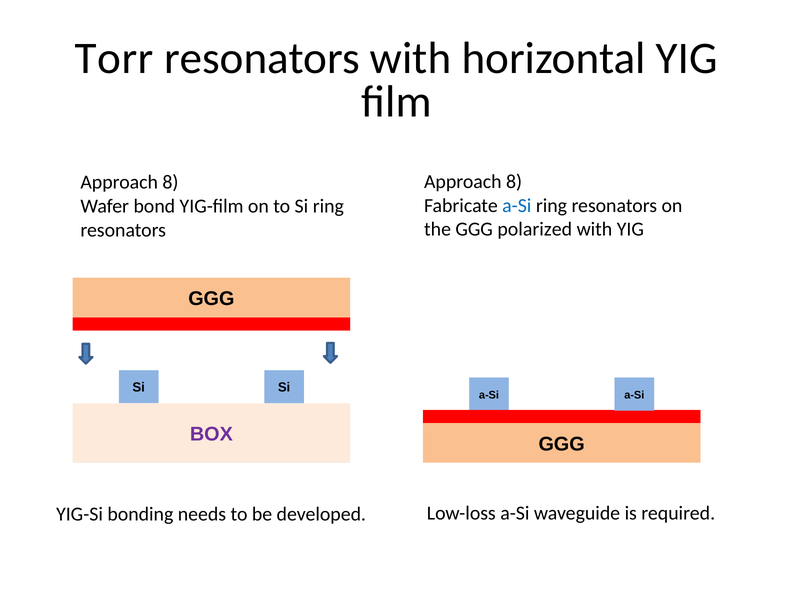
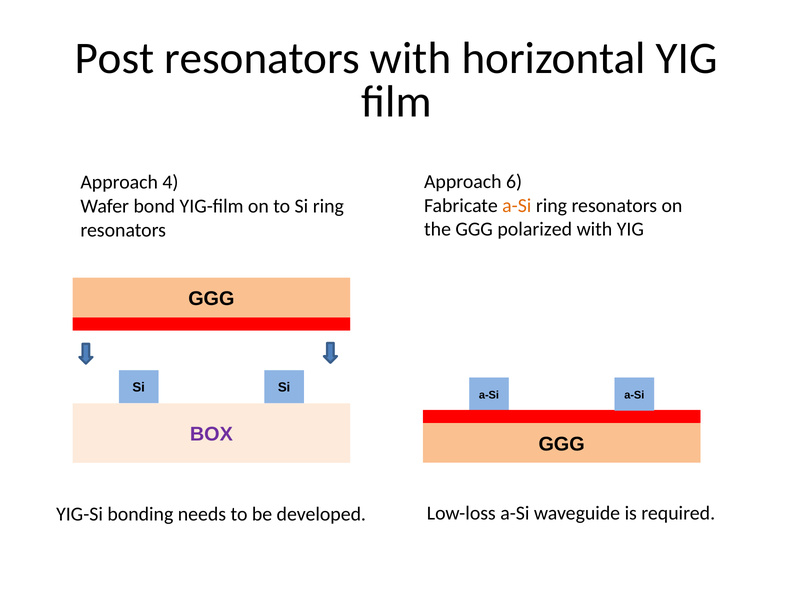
Torr: Torr -> Post
8 at (514, 182): 8 -> 6
8 at (170, 182): 8 -> 4
a-Si at (517, 205) colour: blue -> orange
